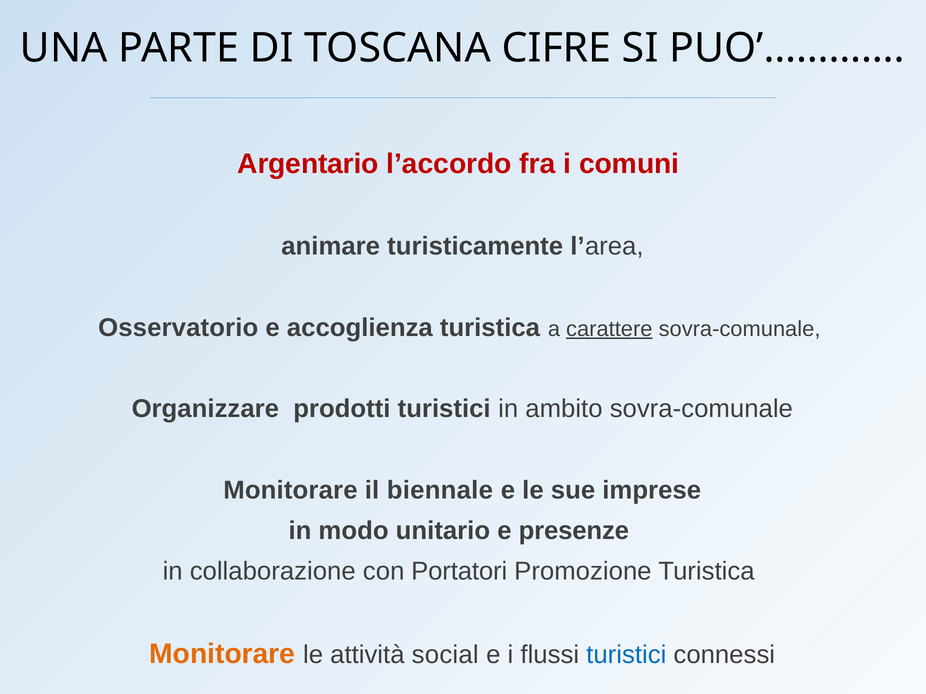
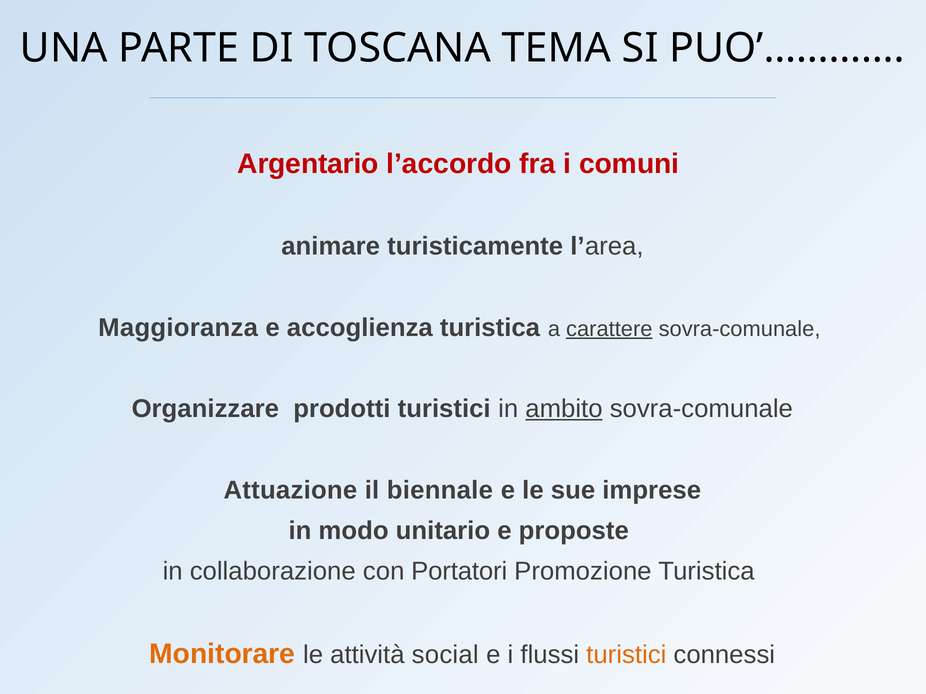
CIFRE: CIFRE -> TEMA
Osservatorio: Osservatorio -> Maggioranza
ambito underline: none -> present
Monitorare at (290, 490): Monitorare -> Attuazione
presenze: presenze -> proposte
turistici at (626, 655) colour: blue -> orange
